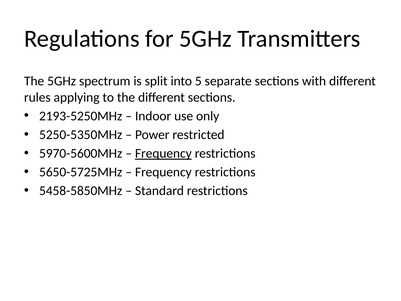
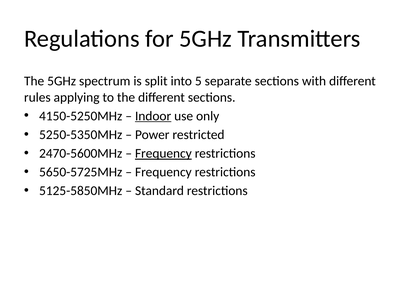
2193-5250MHz: 2193-5250MHz -> 4150-5250MHz
Indoor underline: none -> present
5970-5600MHz: 5970-5600MHz -> 2470-5600MHz
5458-5850MHz: 5458-5850MHz -> 5125-5850MHz
